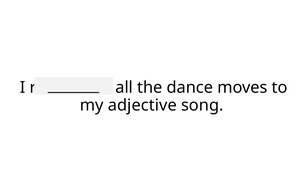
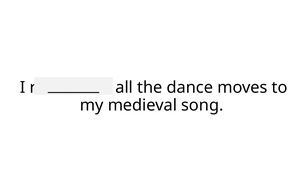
adjective: adjective -> medieval
